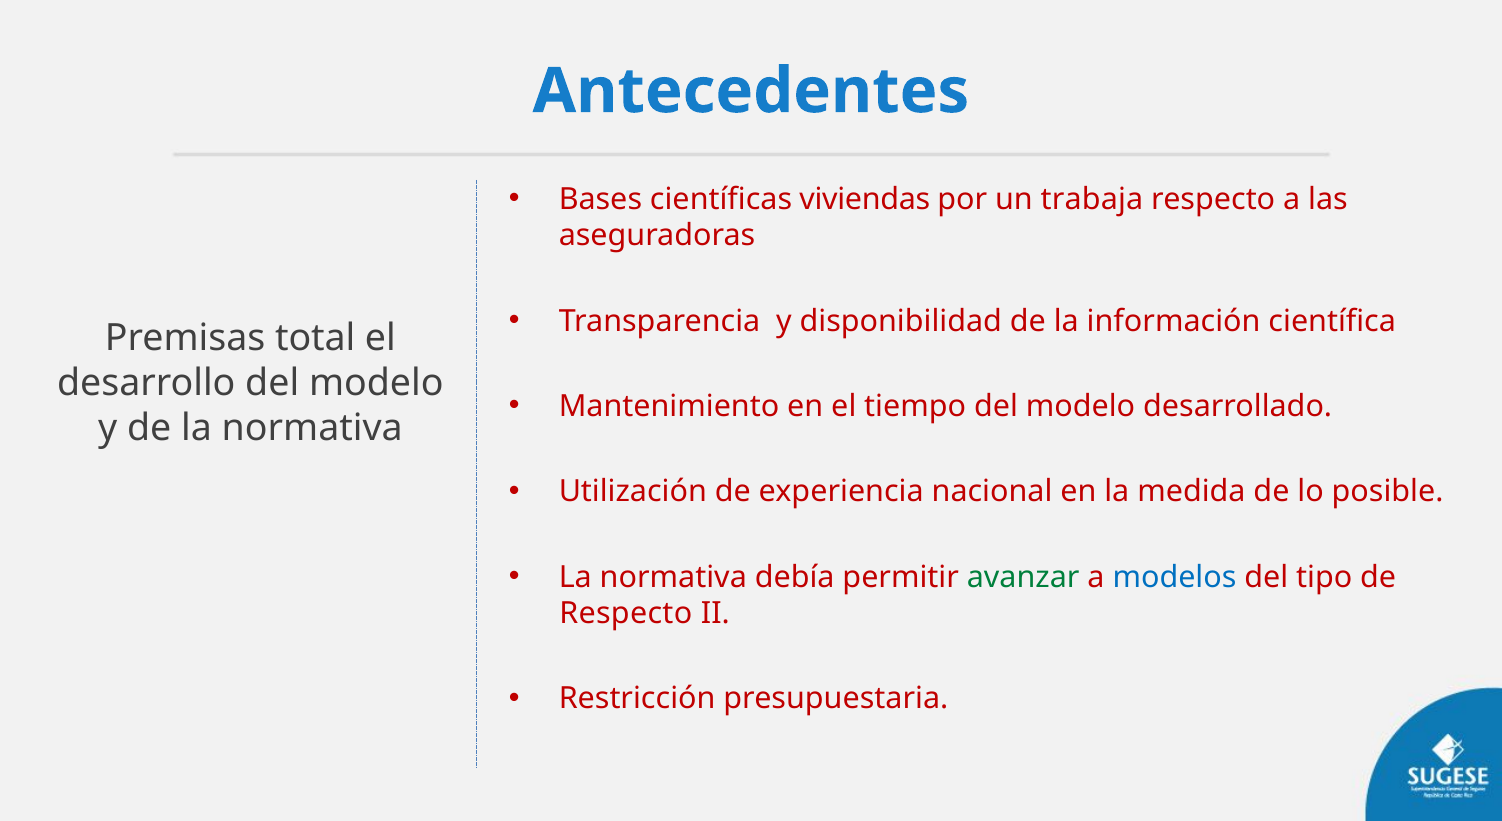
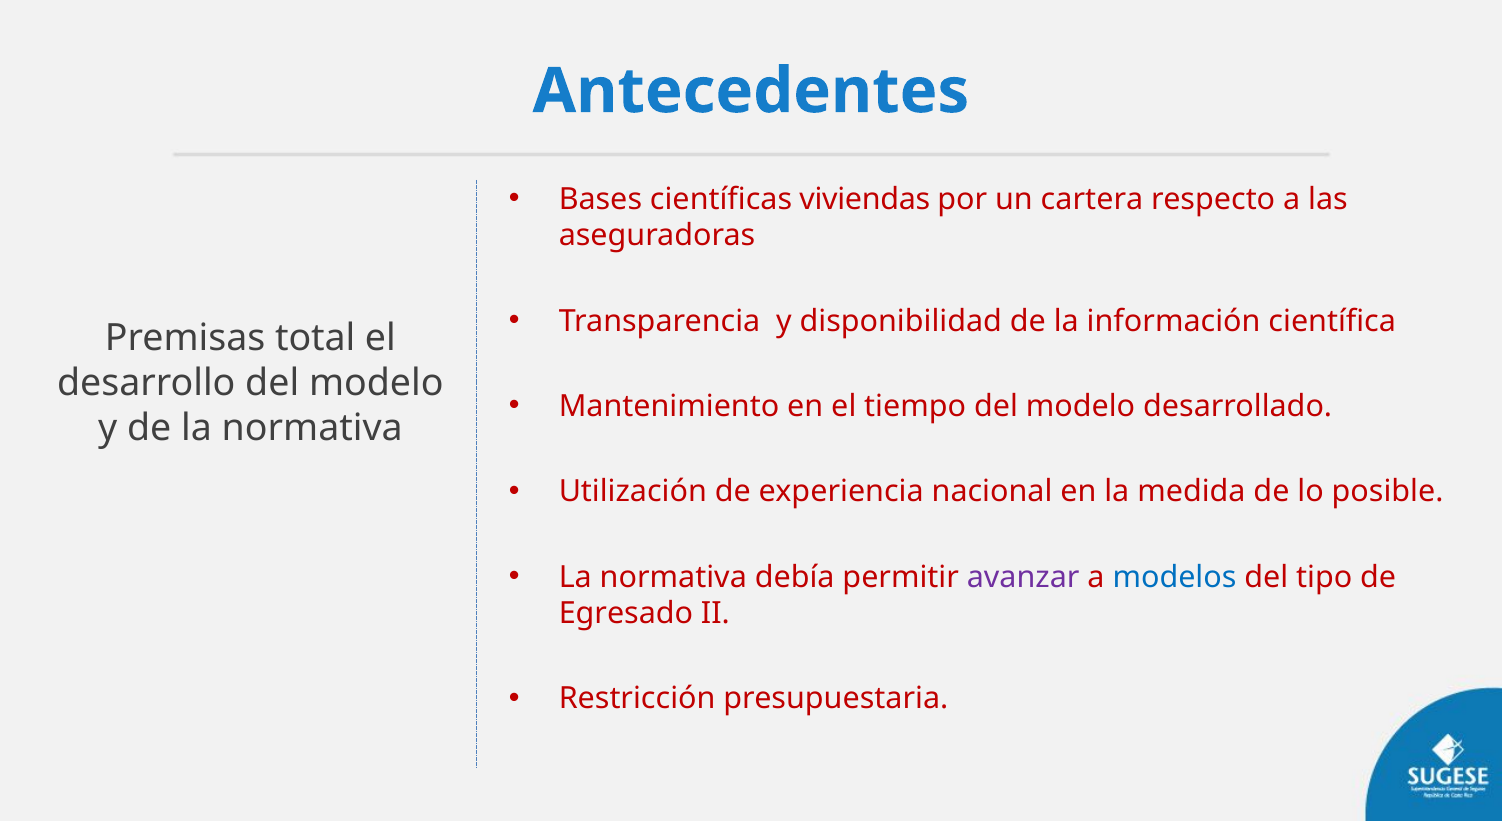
trabaja: trabaja -> cartera
avanzar colour: green -> purple
Respecto at (626, 614): Respecto -> Egresado
